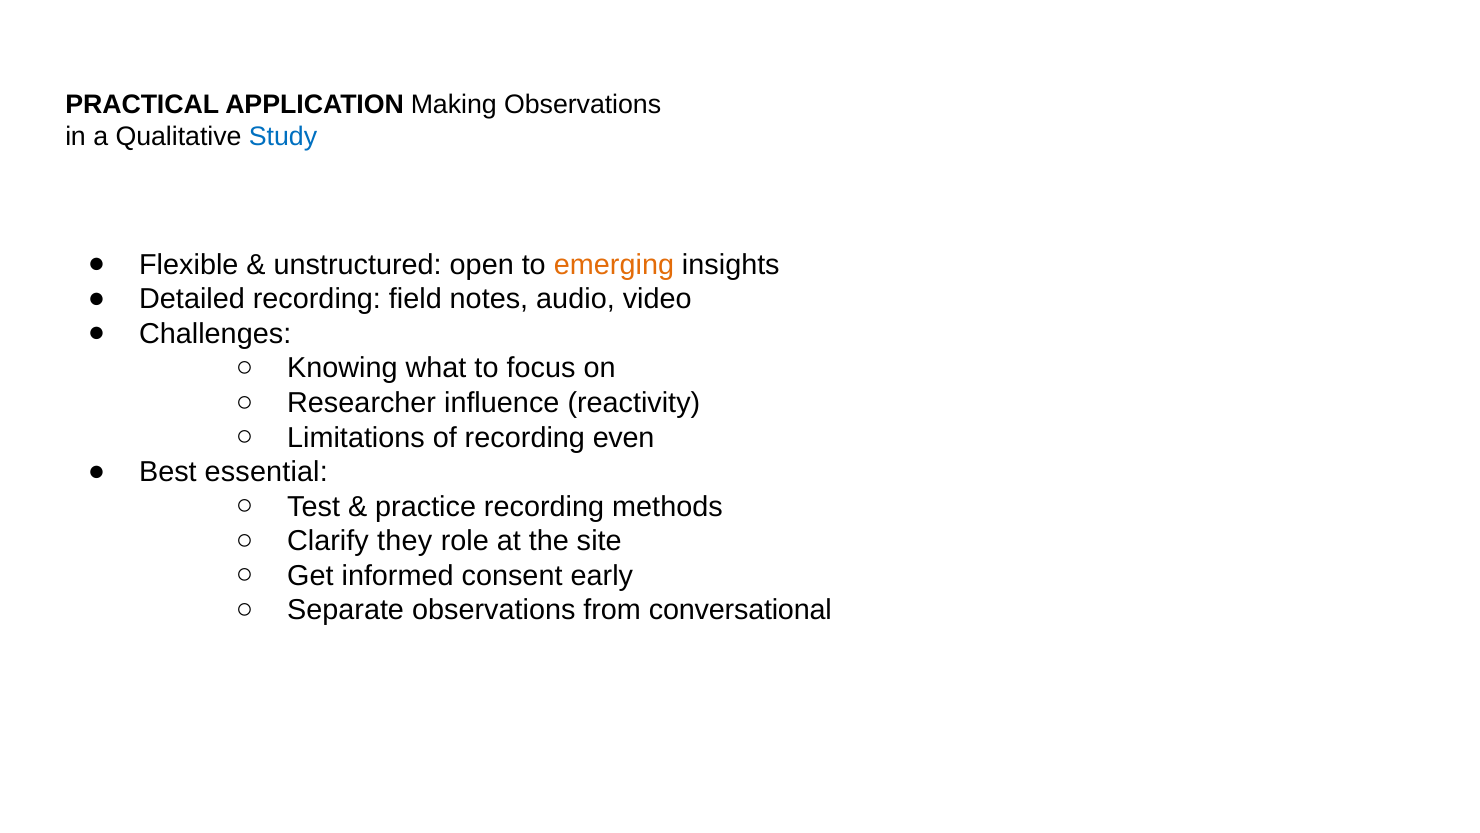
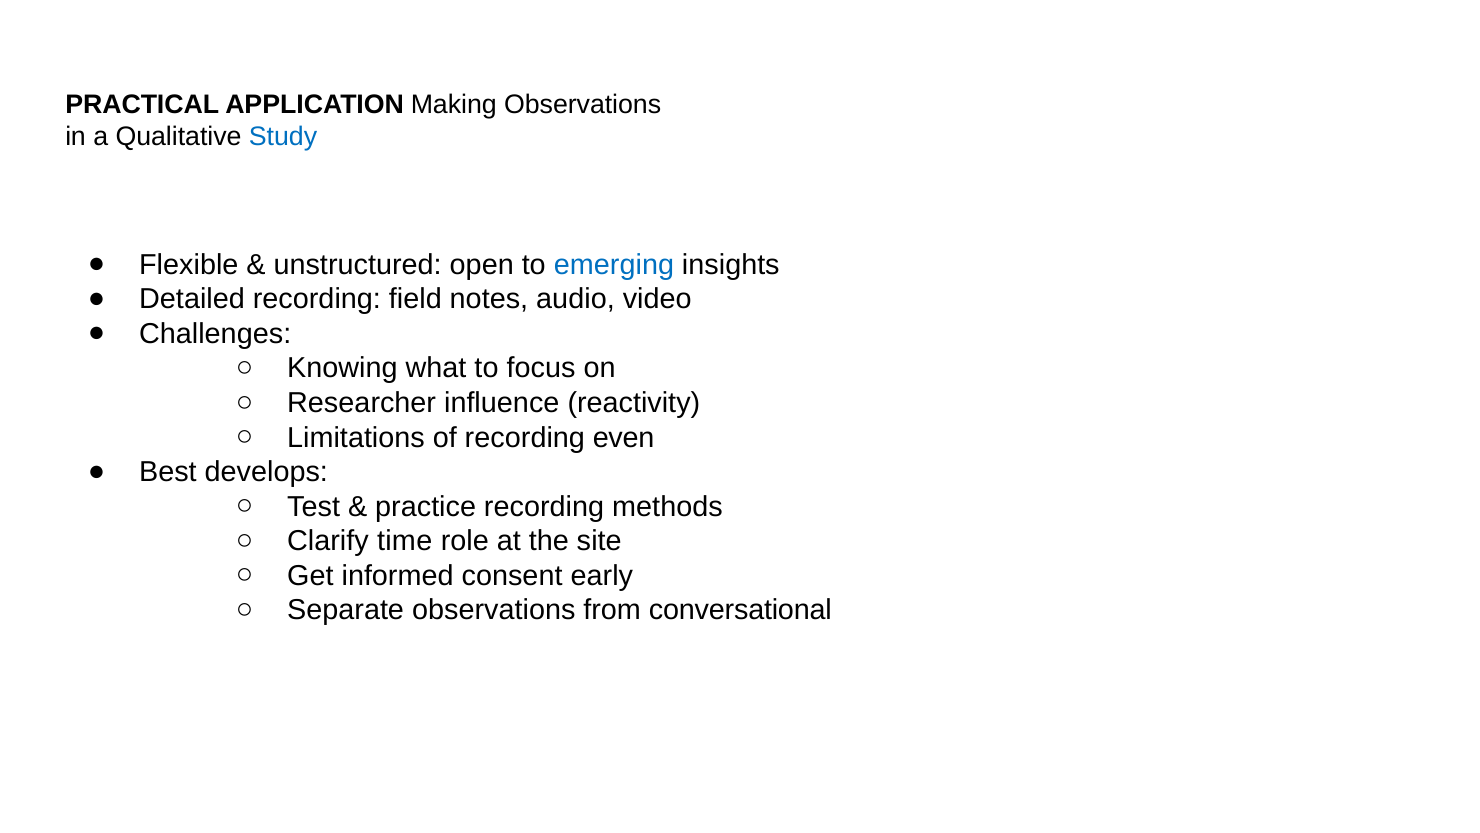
emerging colour: orange -> blue
essential: essential -> develops
they: they -> time
